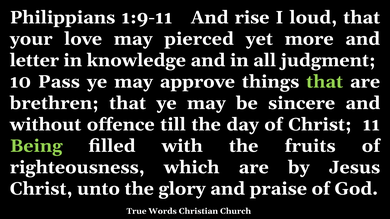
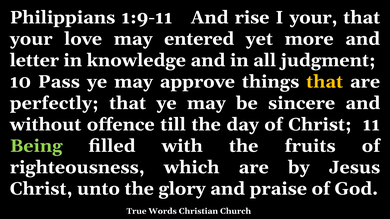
I loud: loud -> your
pierced: pierced -> entered
that at (325, 82) colour: light green -> yellow
brethren: brethren -> perfectly
